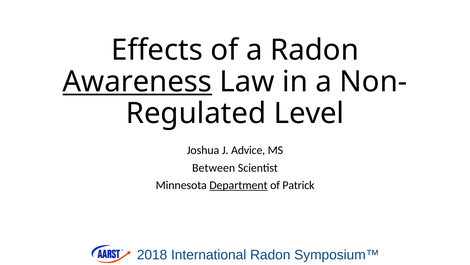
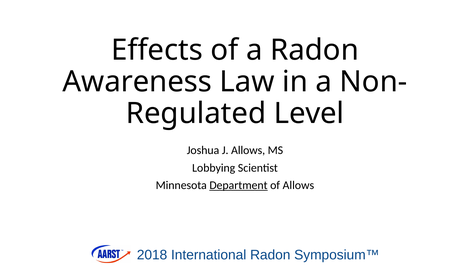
Awareness underline: present -> none
J Advice: Advice -> Allows
Between: Between -> Lobbying
of Patrick: Patrick -> Allows
